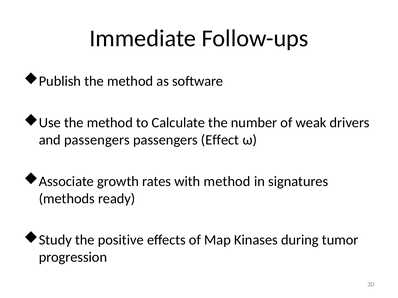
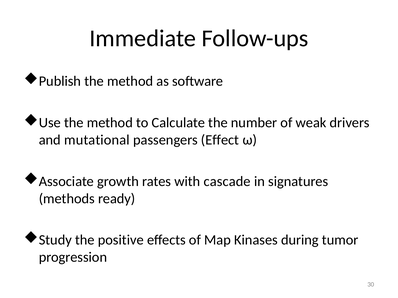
and passengers: passengers -> mutational
with method: method -> cascade
